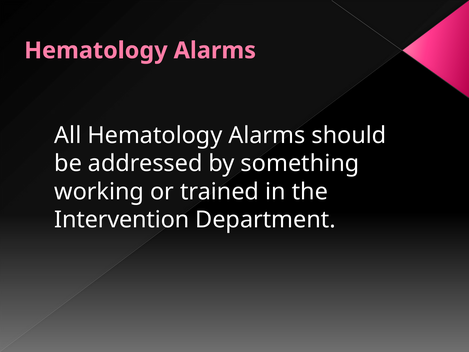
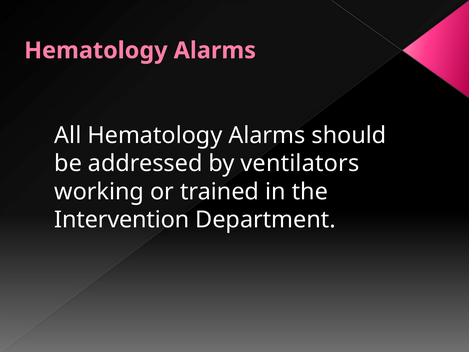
something: something -> ventilators
